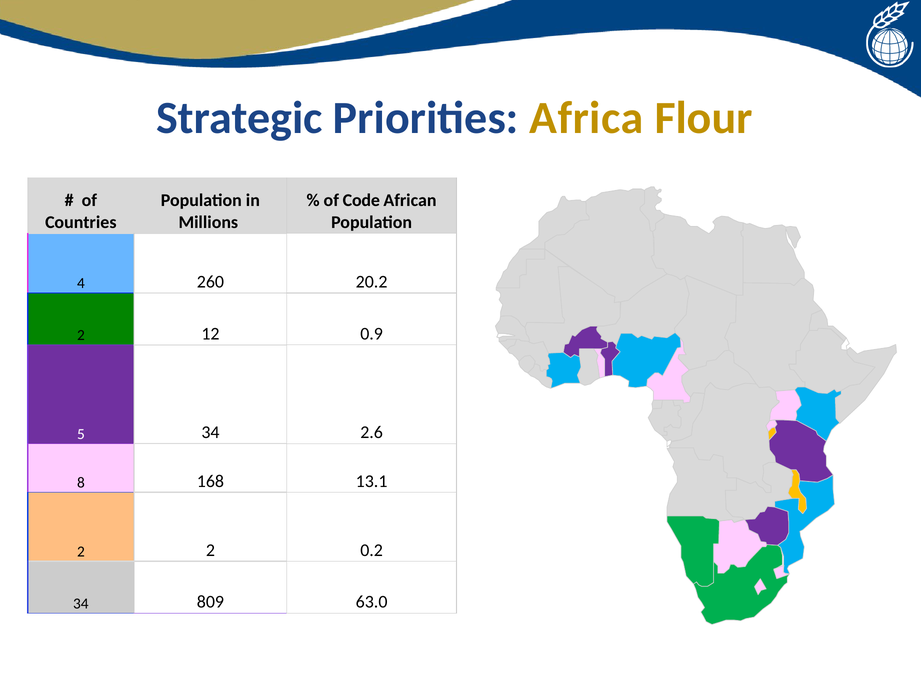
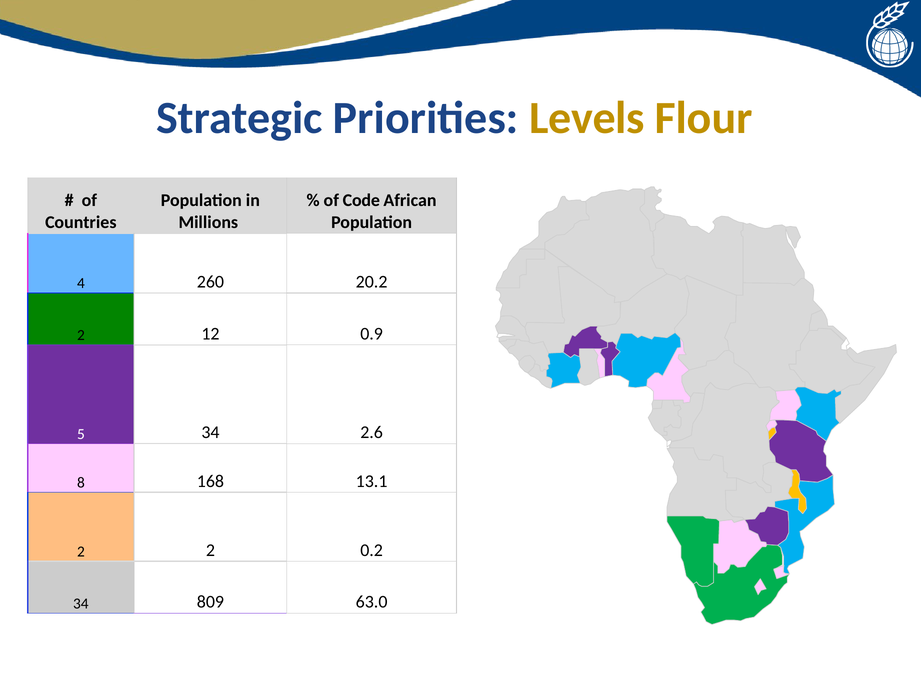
Africa: Africa -> Levels
